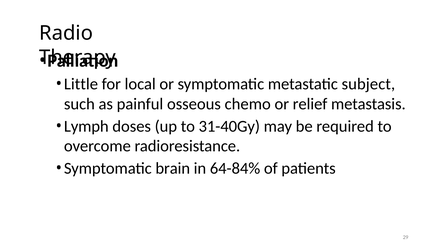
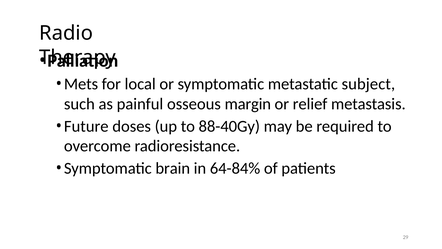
Little: Little -> Mets
chemo: chemo -> margin
Lymph: Lymph -> Future
31-40Gy: 31-40Gy -> 88-40Gy
